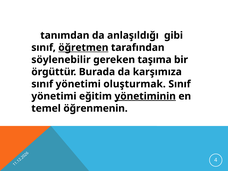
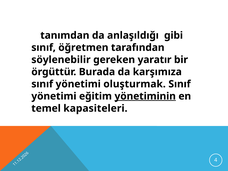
öğretmen underline: present -> none
taşıma: taşıma -> yaratır
öğrenmenin: öğrenmenin -> kapasiteleri
